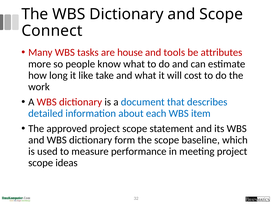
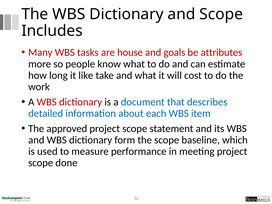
Connect: Connect -> Includes
tools: tools -> goals
ideas: ideas -> done
